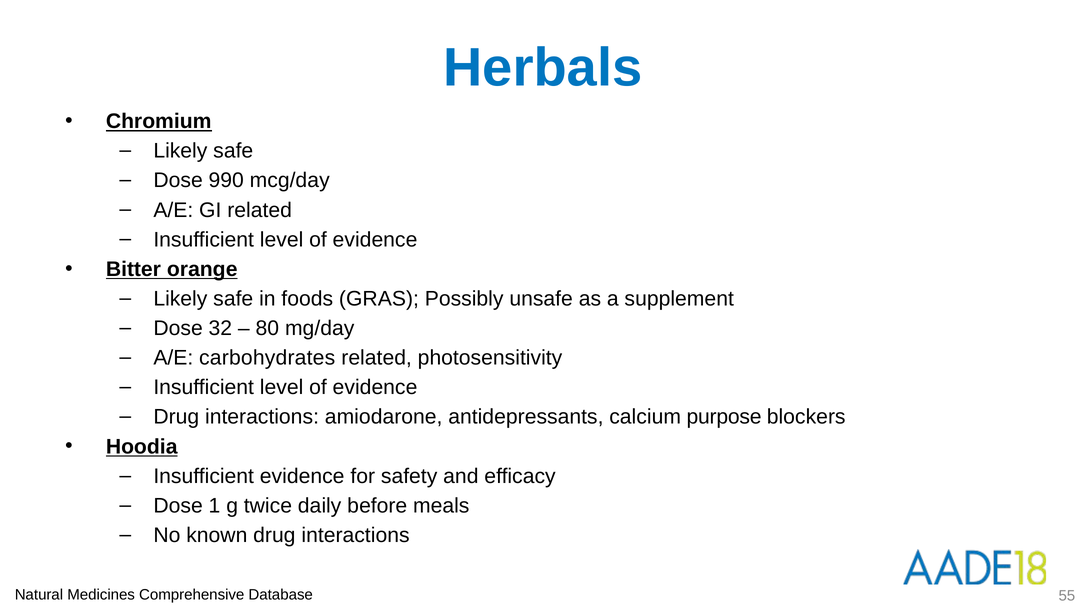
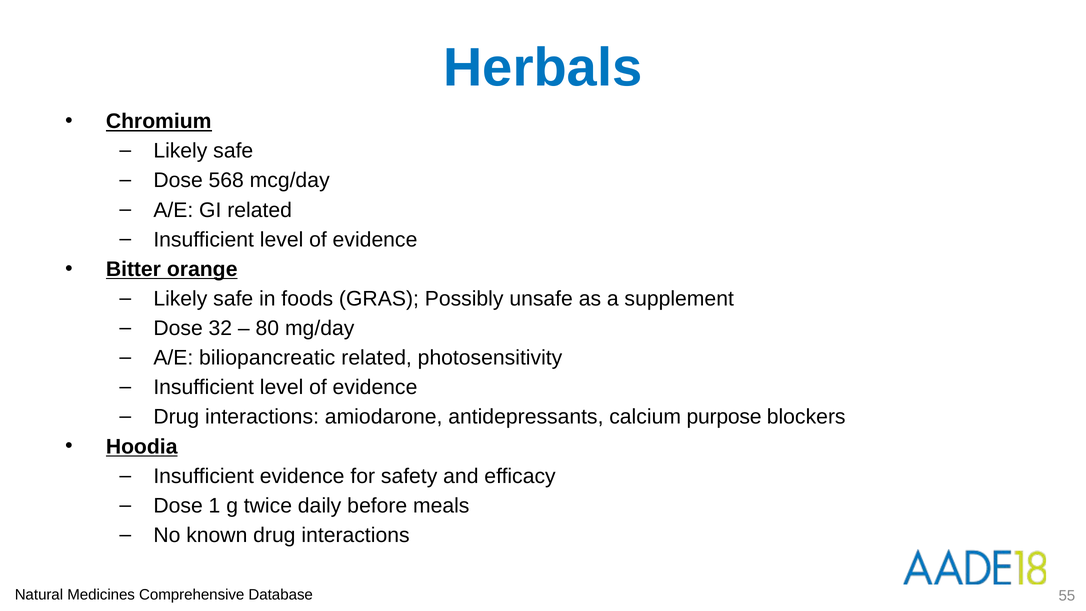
990: 990 -> 568
carbohydrates: carbohydrates -> biliopancreatic
